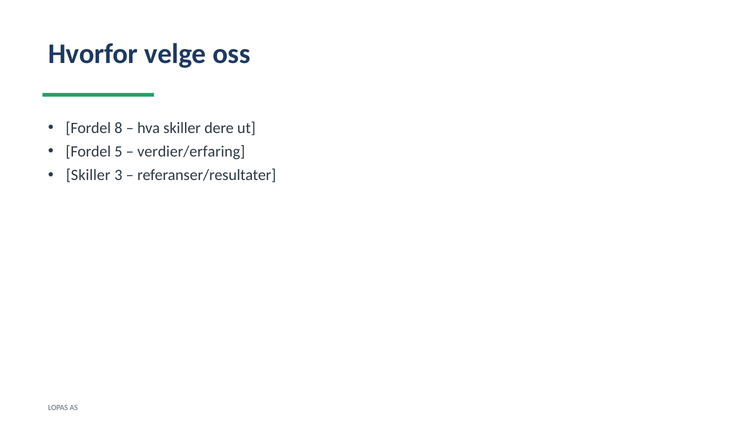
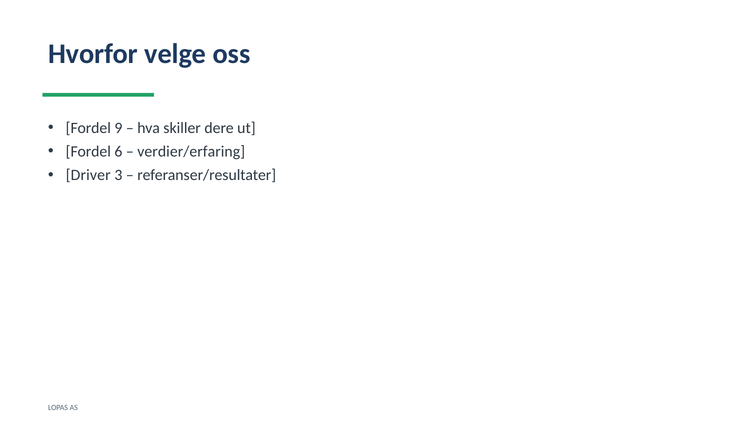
8: 8 -> 9
5: 5 -> 6
Skiller at (88, 175): Skiller -> Driver
